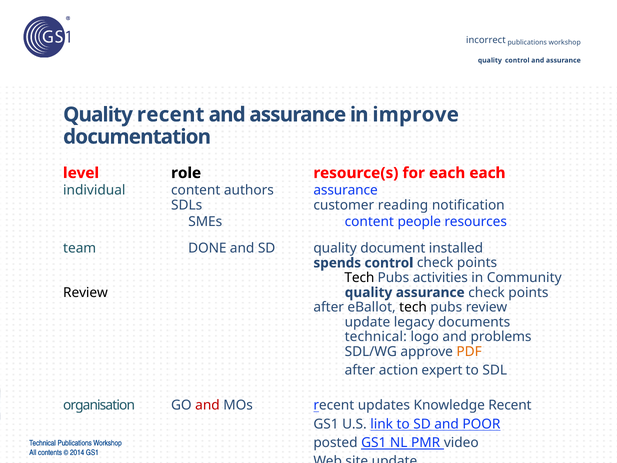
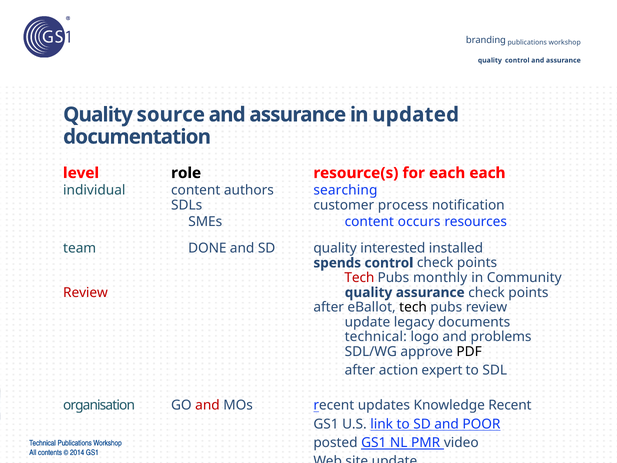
incorrect: incorrect -> branding
Quality recent: recent -> source
improve: improve -> updated
authors assurance: assurance -> searching
reading: reading -> process
people: people -> occurs
document: document -> interested
Tech at (359, 278) colour: black -> red
Pubs activities: activities -> monthly
Review at (85, 292) colour: black -> red
PDF colour: orange -> black
